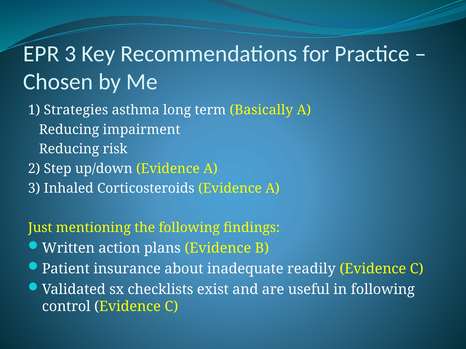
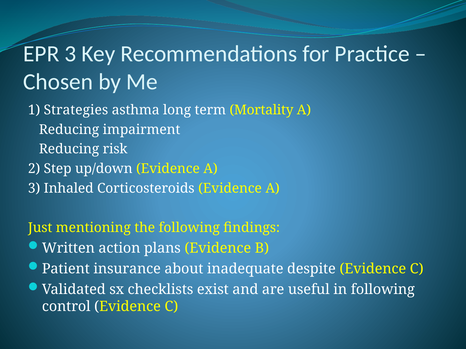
Basically: Basically -> Mortality
readily: readily -> despite
